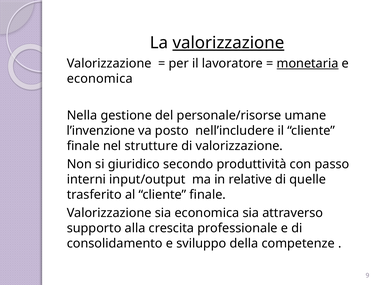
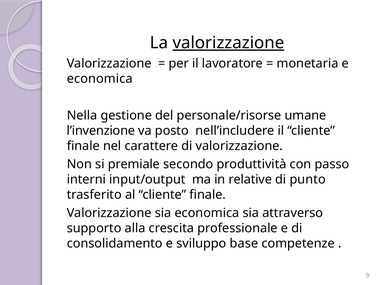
monetaria underline: present -> none
strutture: strutture -> carattere
giuridico: giuridico -> premiale
quelle: quelle -> punto
della: della -> base
